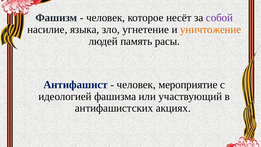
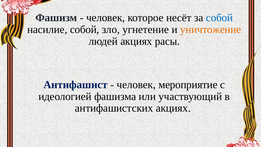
собой at (219, 18) colour: purple -> blue
насилие языка: языка -> собой
людей память: память -> акциях
